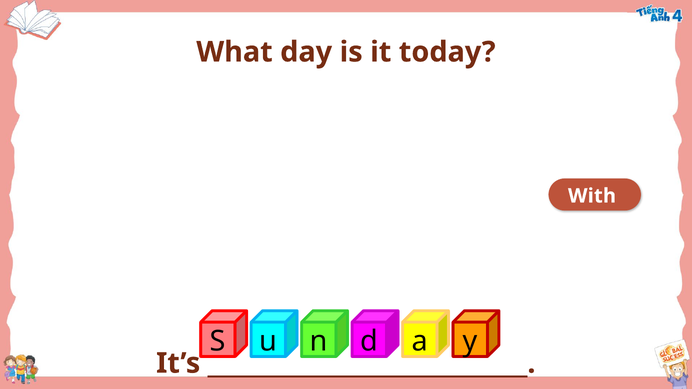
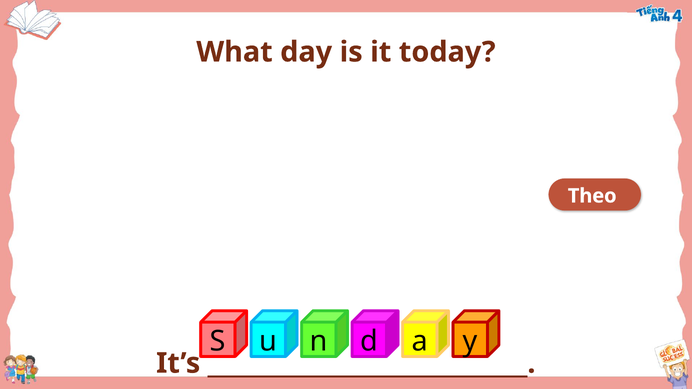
With: With -> Theo
